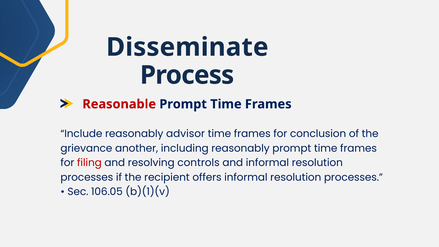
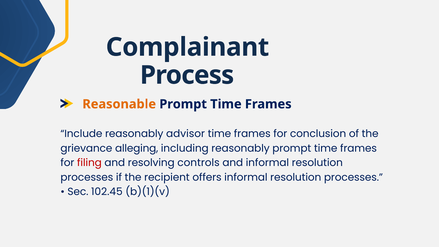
Disseminate: Disseminate -> Complainant
Reasonable colour: red -> orange
another: another -> alleging
106.05: 106.05 -> 102.45
